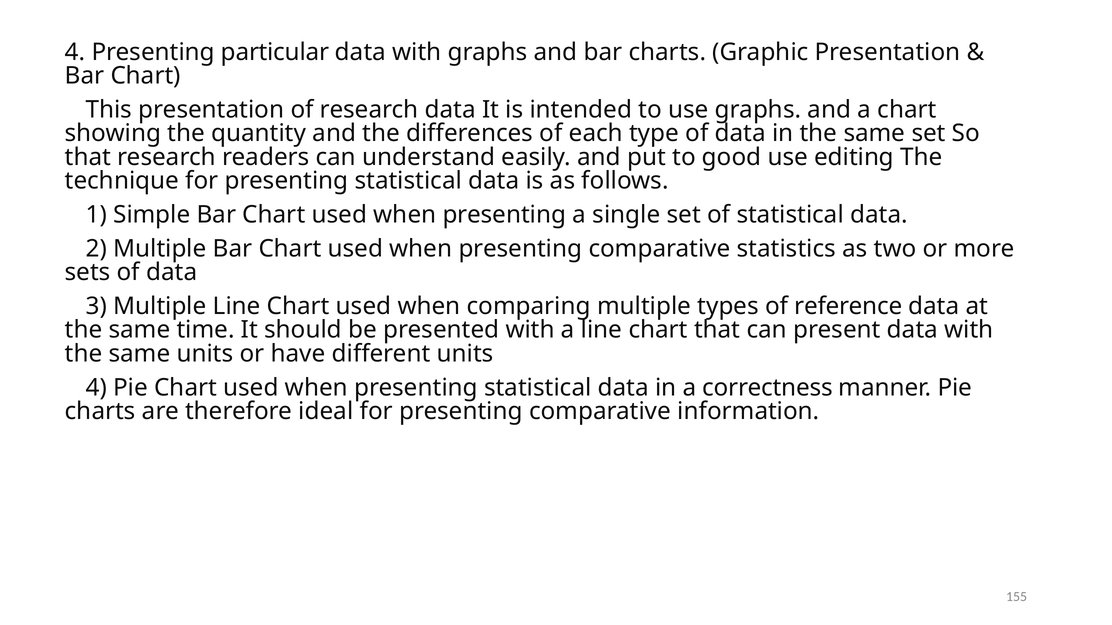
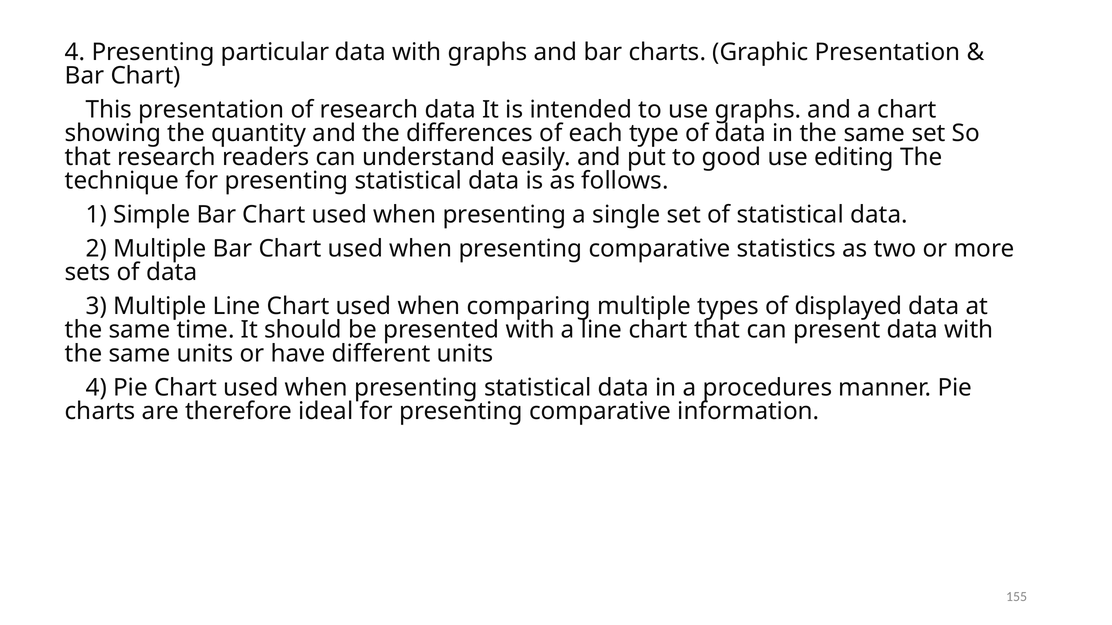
reference: reference -> displayed
correctness: correctness -> procedures
